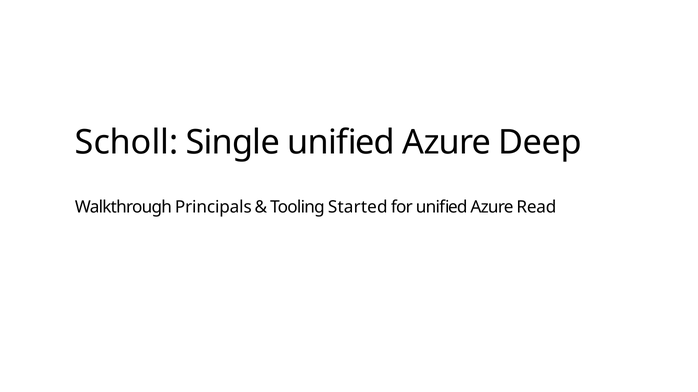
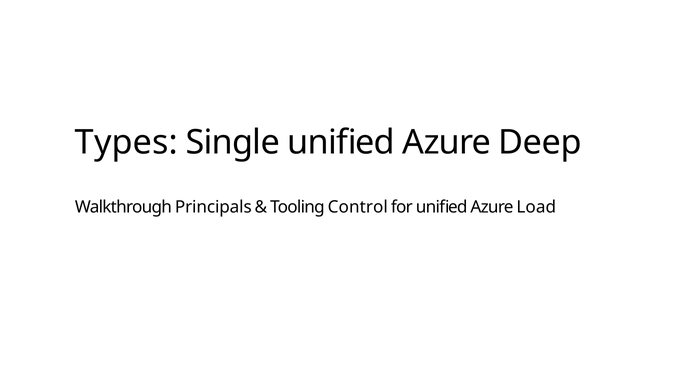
Scholl: Scholl -> Types
Started: Started -> Control
Read: Read -> Load
